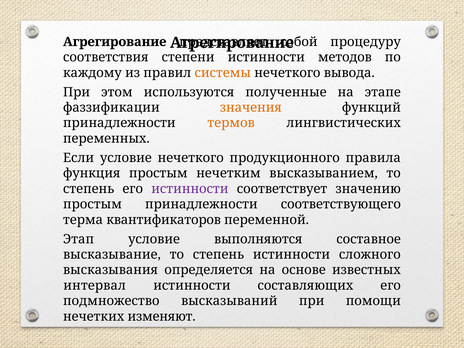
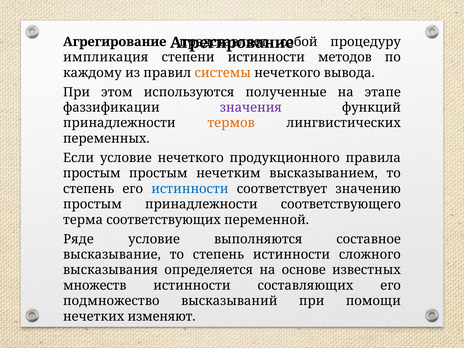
соответствия: соответствия -> импликация
значения colour: orange -> purple
функция at (92, 173): функция -> простым
истинности at (190, 189) colour: purple -> blue
квантификаторов: квантификаторов -> соответствующих
Этап: Этап -> Ряде
интервал: интервал -> множеств
